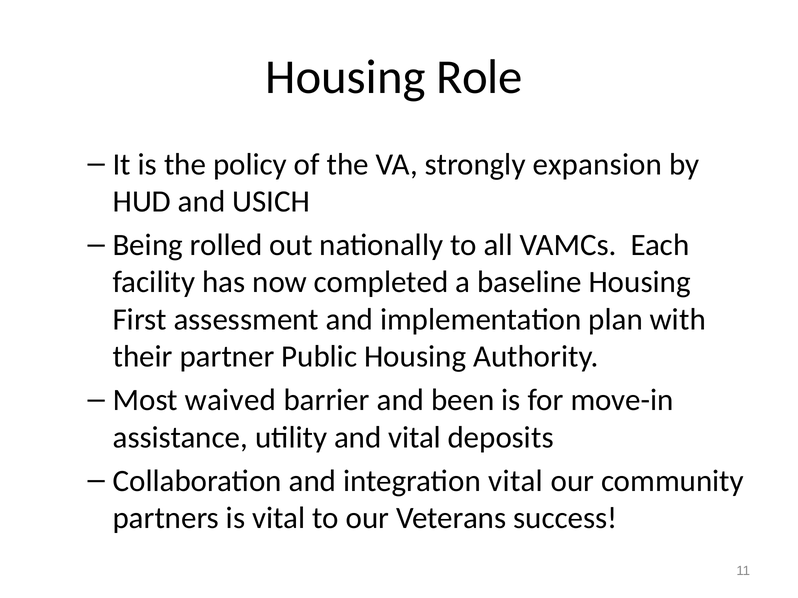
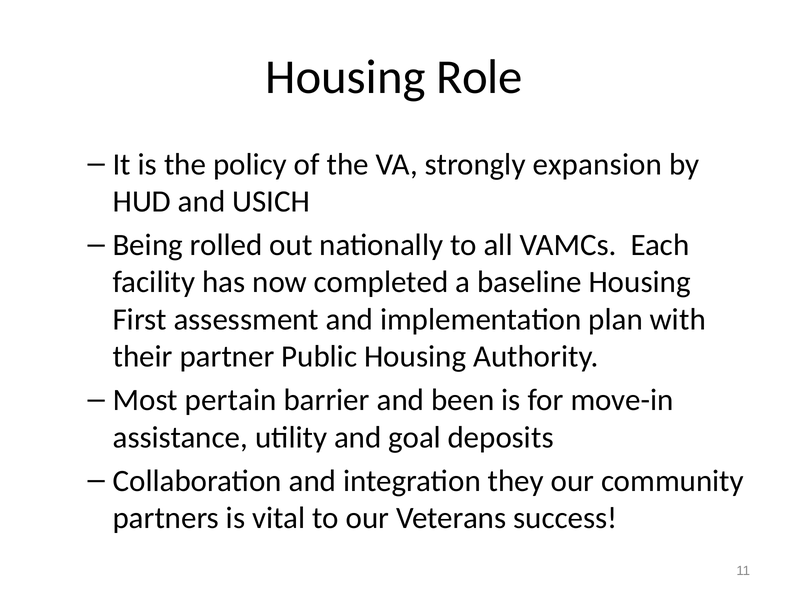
waived: waived -> pertain
and vital: vital -> goal
integration vital: vital -> they
